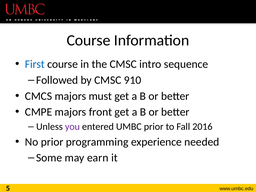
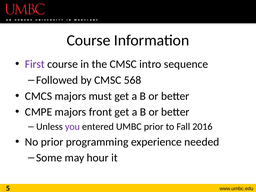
First colour: blue -> purple
910: 910 -> 568
earn: earn -> hour
